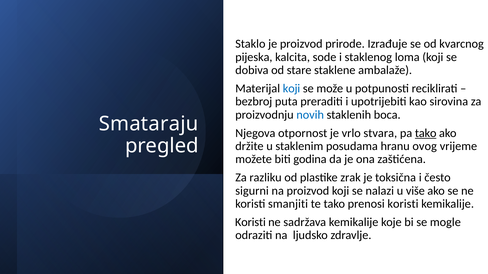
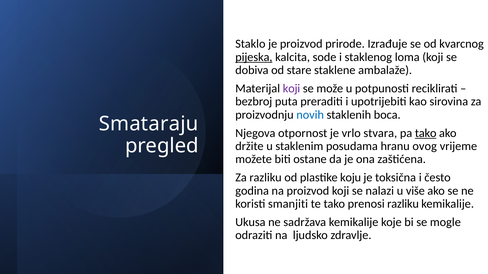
pijeska underline: none -> present
koji at (292, 89) colour: blue -> purple
godina: godina -> ostane
zrak: zrak -> koju
sigurni: sigurni -> godina
prenosi koristi: koristi -> razliku
Koristi at (250, 222): Koristi -> Ukusa
